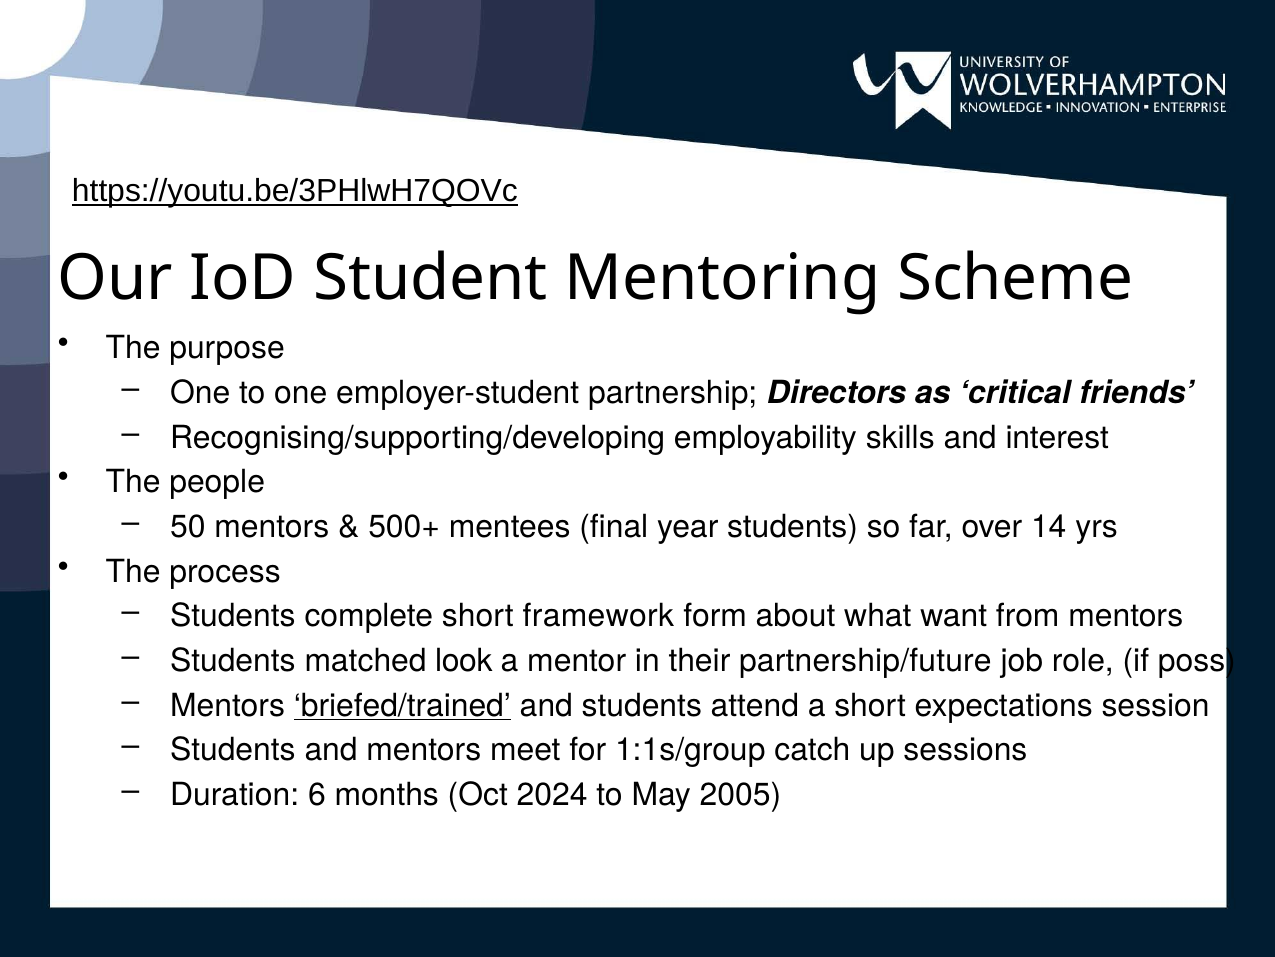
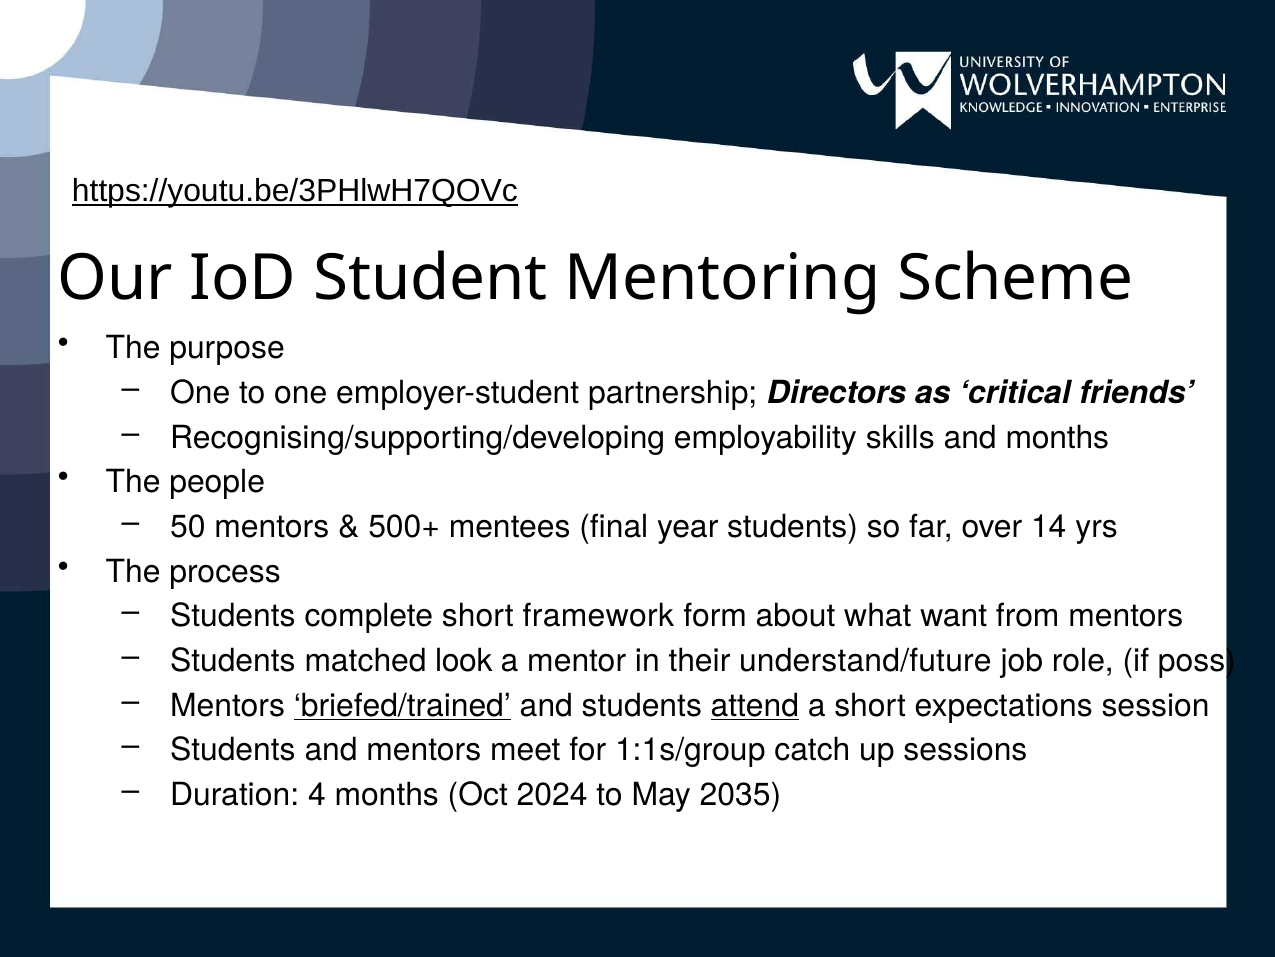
and interest: interest -> months
partnership/future: partnership/future -> understand/future
attend underline: none -> present
6: 6 -> 4
2005: 2005 -> 2035
